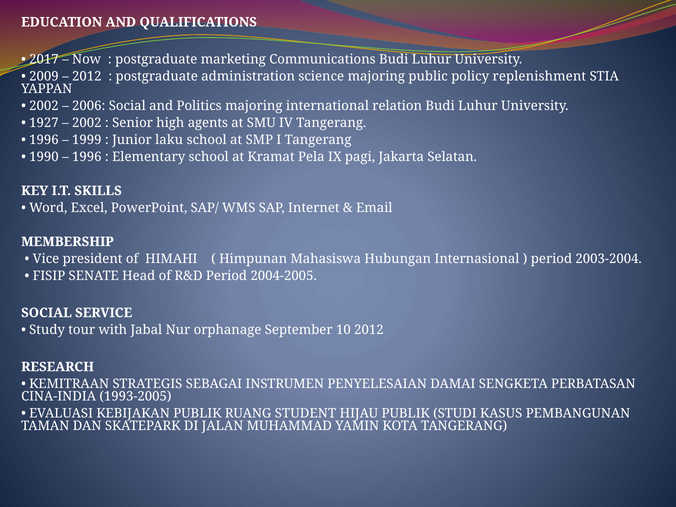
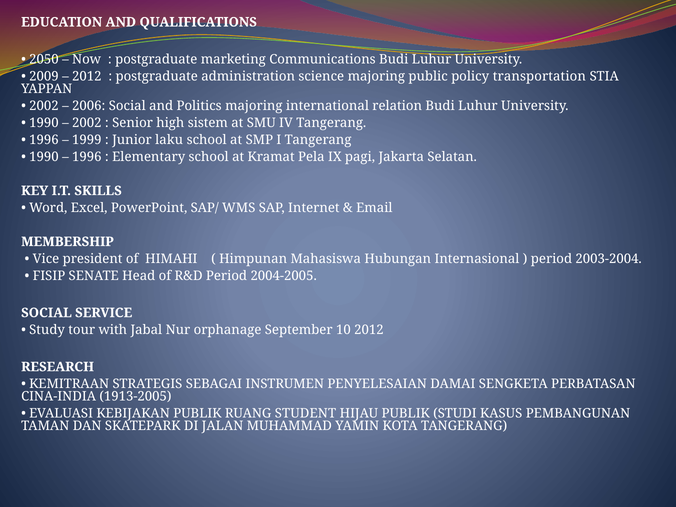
2017: 2017 -> 2050
replenishment: replenishment -> transportation
1927 at (44, 123): 1927 -> 1990
agents: agents -> sistem
1993-2005: 1993-2005 -> 1913-2005
